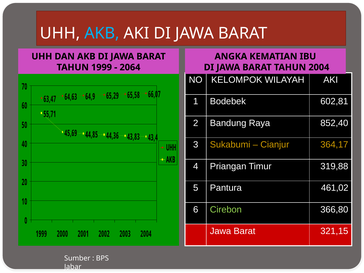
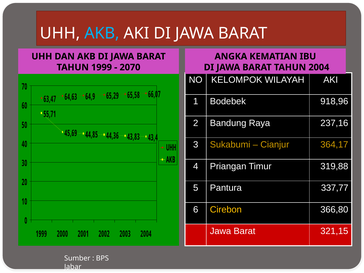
2064: 2064 -> 2070
602,81: 602,81 -> 918,96
852,40: 852,40 -> 237,16
461,02: 461,02 -> 337,77
Cirebon colour: light green -> yellow
